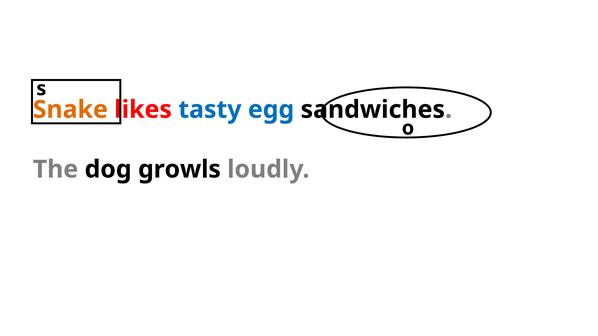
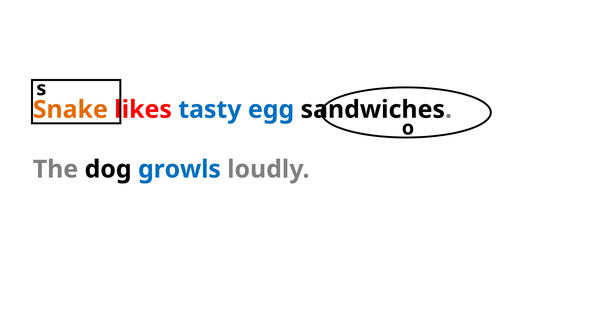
growls colour: black -> blue
